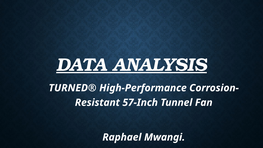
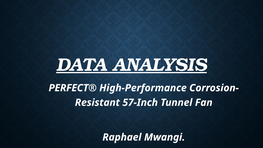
TURNED®: TURNED® -> PERFECT®
